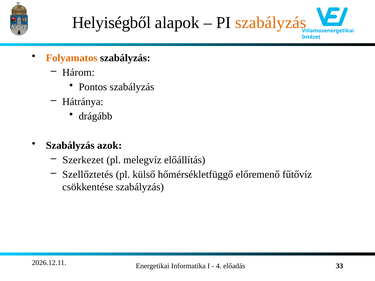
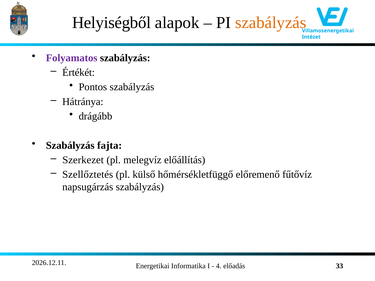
Folyamatos colour: orange -> purple
Három: Három -> Értékét
azok: azok -> fajta
csökkentése: csökkentése -> napsugárzás
